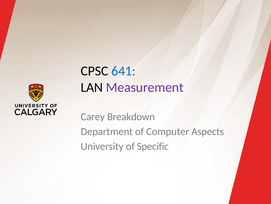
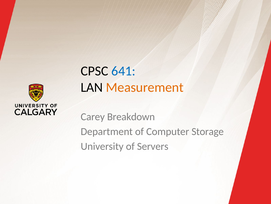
Measurement colour: purple -> orange
Aspects: Aspects -> Storage
Specific: Specific -> Servers
